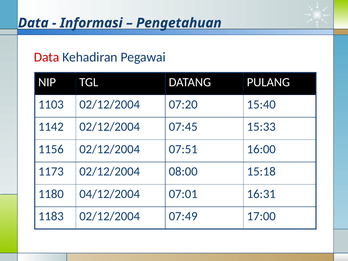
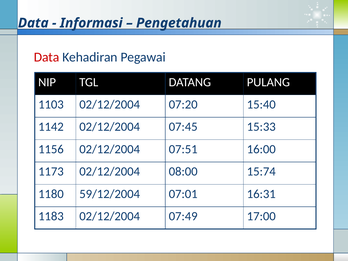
15:18: 15:18 -> 15:74
04/12/2004: 04/12/2004 -> 59/12/2004
